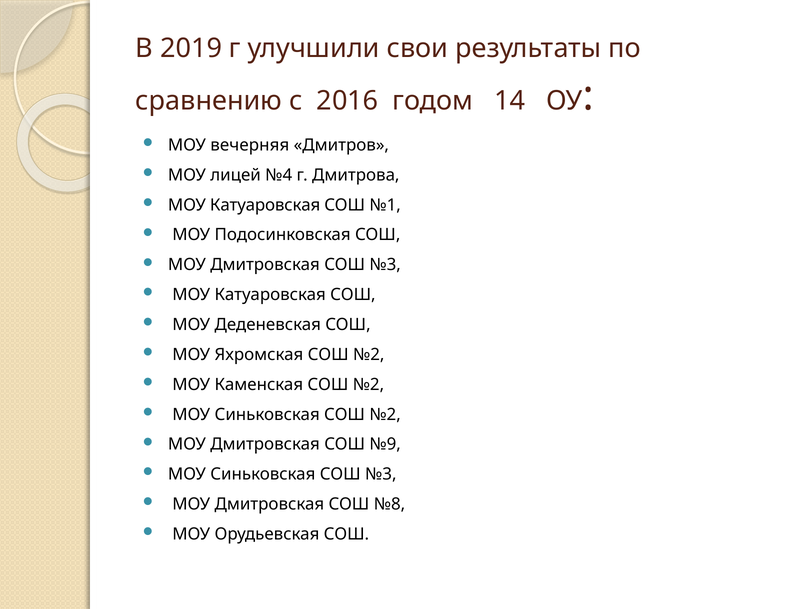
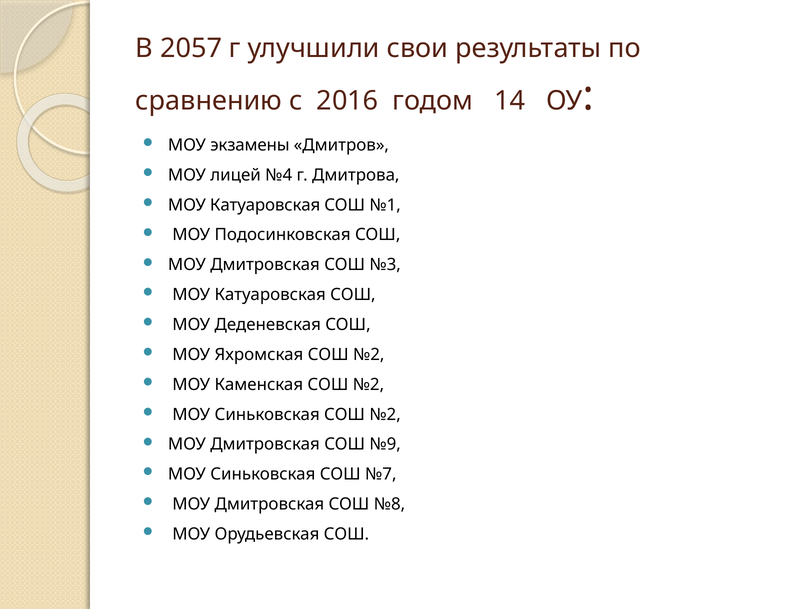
2019: 2019 -> 2057
вечерняя: вечерняя -> экзамены
Синьковская СОШ №3: №3 -> №7
